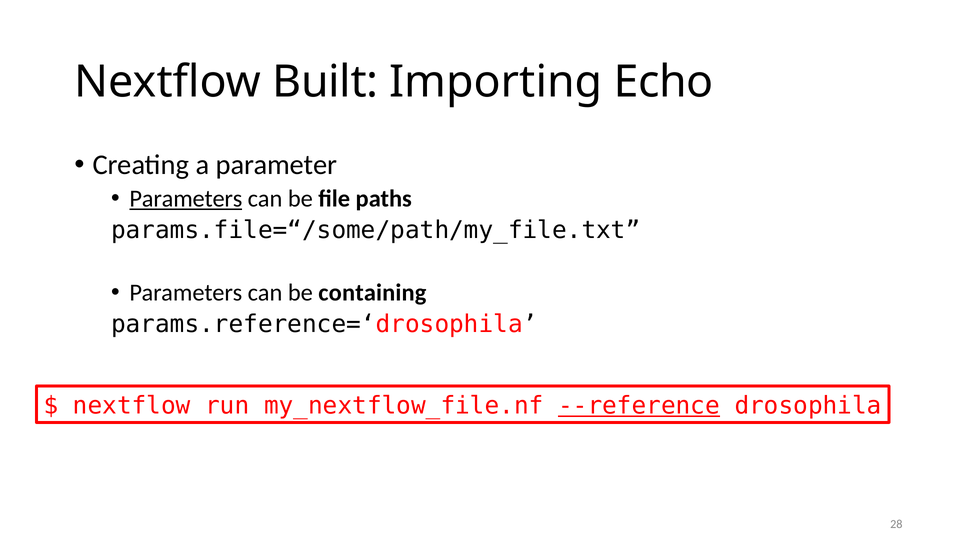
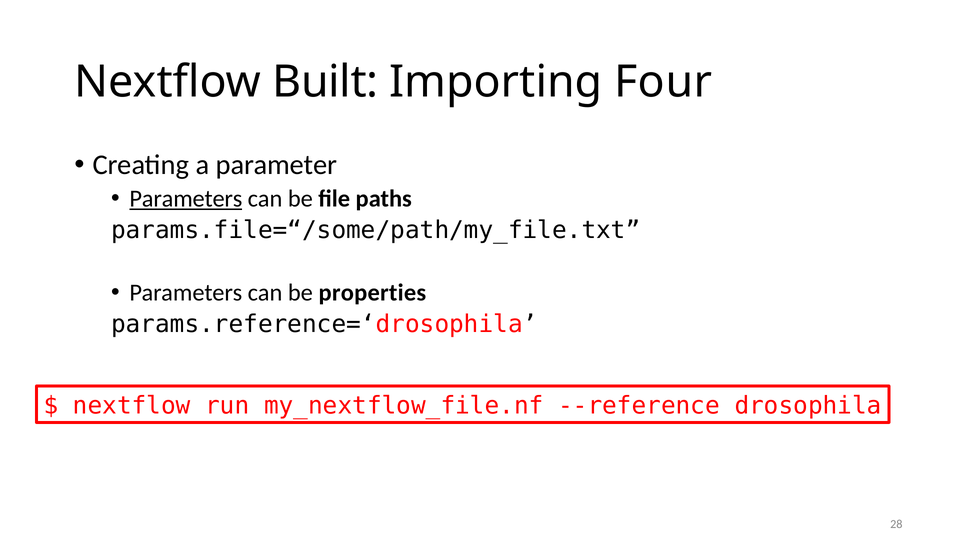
Echo: Echo -> Four
containing: containing -> properties
--reference underline: present -> none
